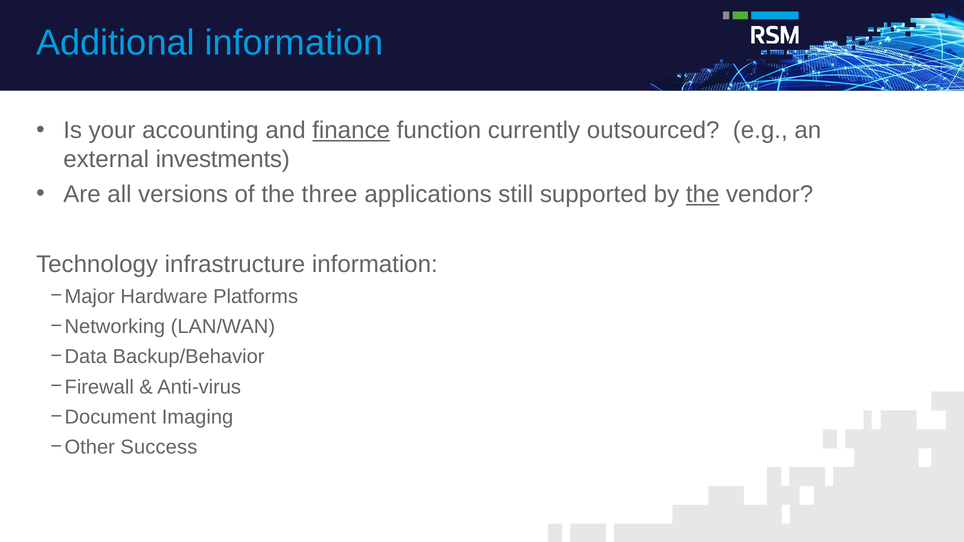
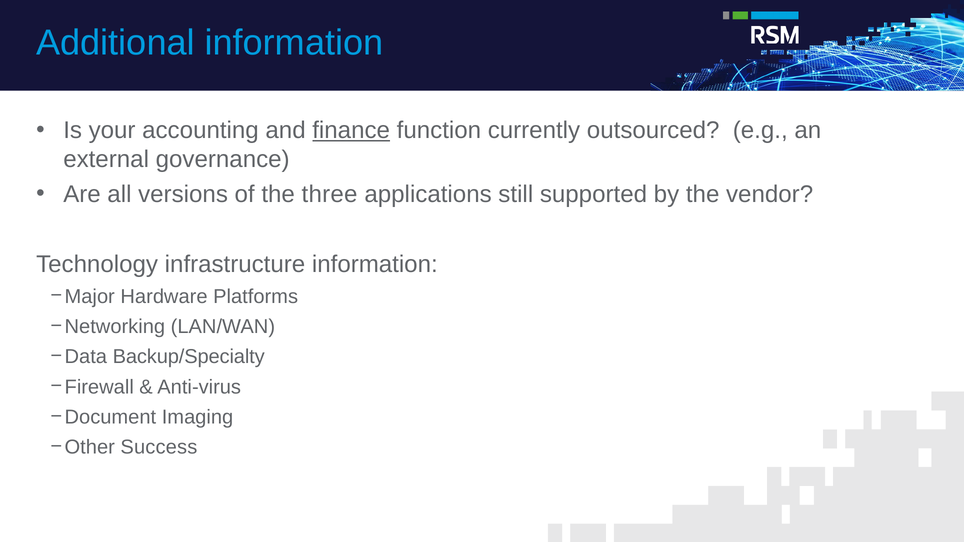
investments: investments -> governance
the at (703, 194) underline: present -> none
Backup/Behavior: Backup/Behavior -> Backup/Specialty
